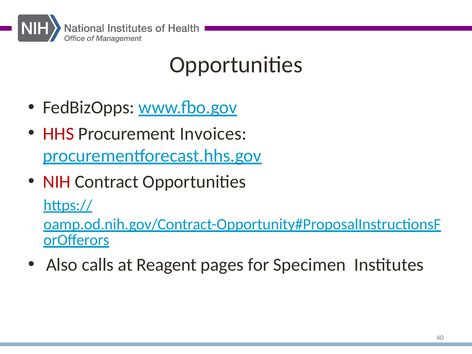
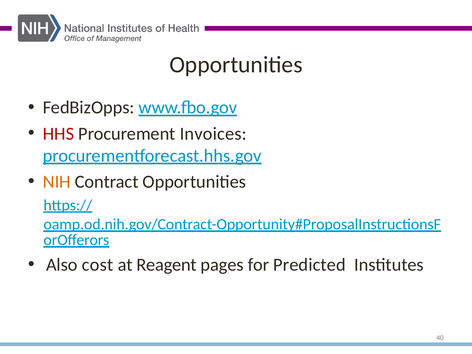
NIH colour: red -> orange
calls: calls -> cost
Specimen: Specimen -> Predicted
